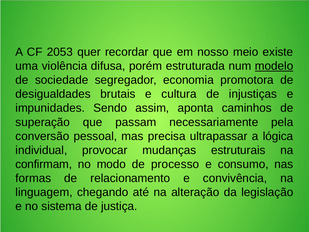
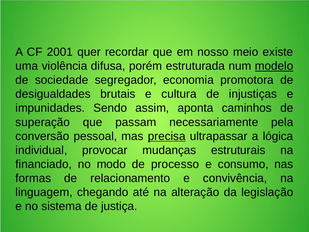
2053: 2053 -> 2001
precisa underline: none -> present
confirmam: confirmam -> financiado
